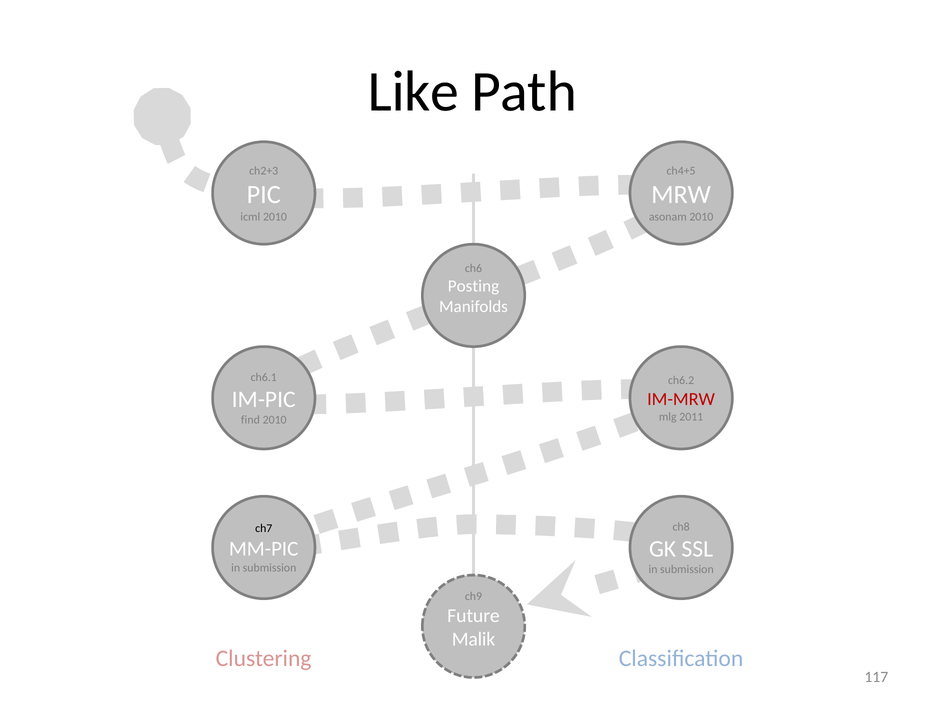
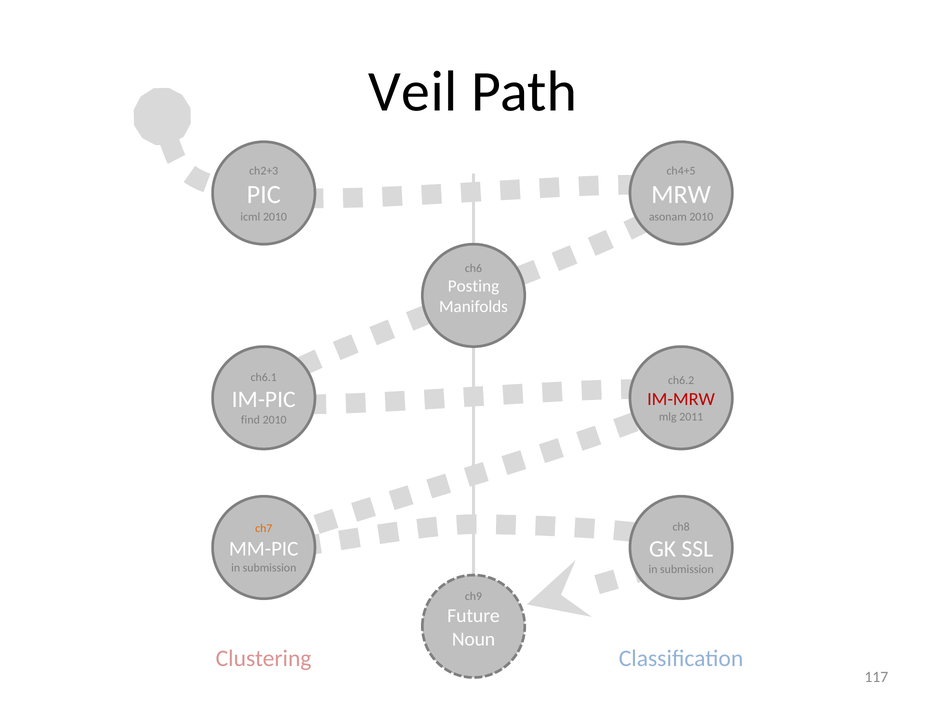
Like: Like -> Veil
ch7 colour: black -> orange
Malik: Malik -> Noun
